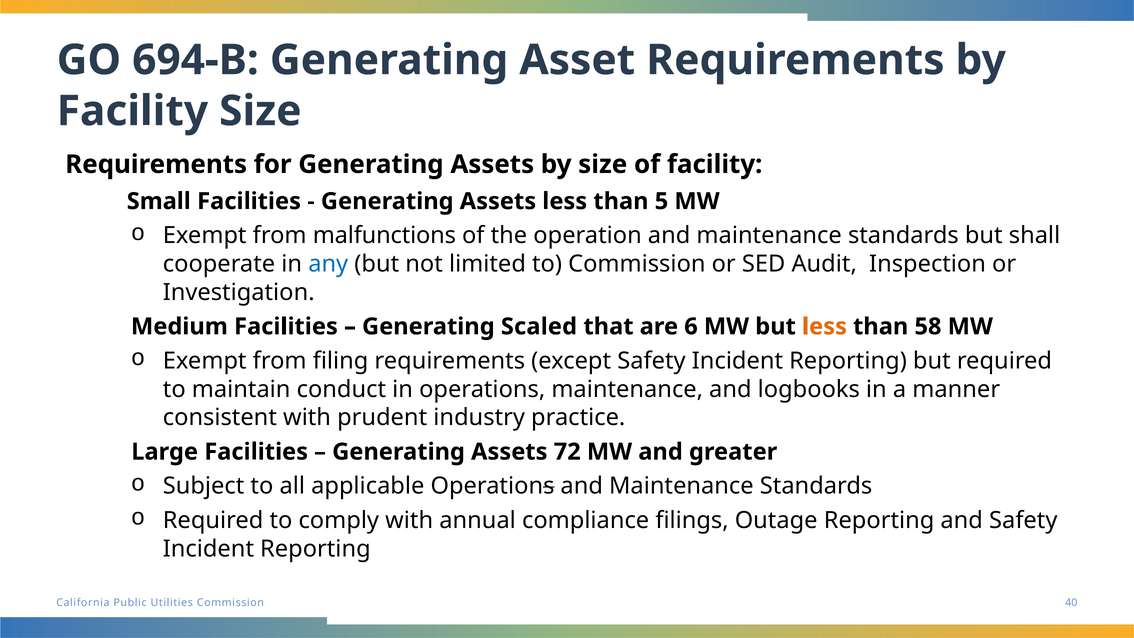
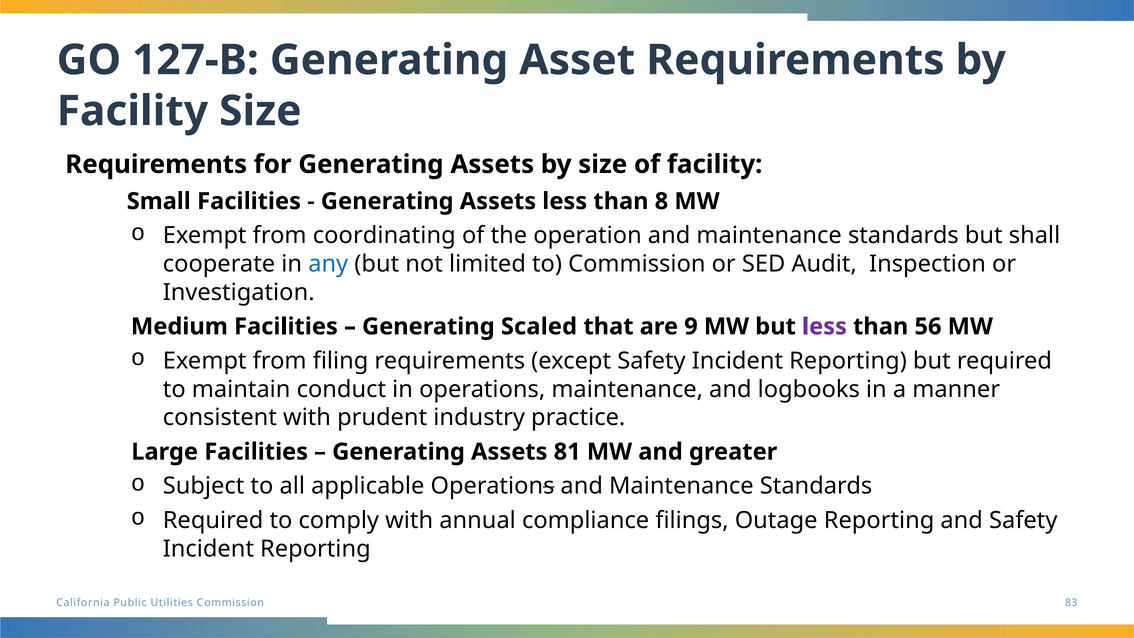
694-B: 694-B -> 127-B
5: 5 -> 8
malfunctions: malfunctions -> coordinating
6: 6 -> 9
less at (824, 327) colour: orange -> purple
58: 58 -> 56
72: 72 -> 81
40: 40 -> 83
